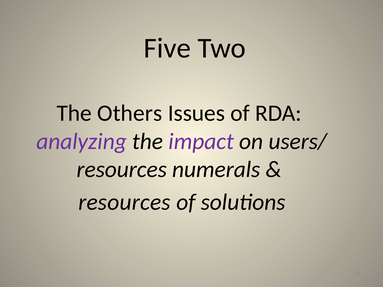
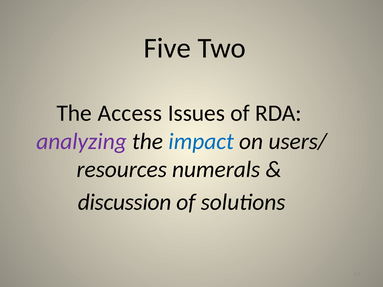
Others: Others -> Access
impact colour: purple -> blue
resources at (124, 202): resources -> discussion
